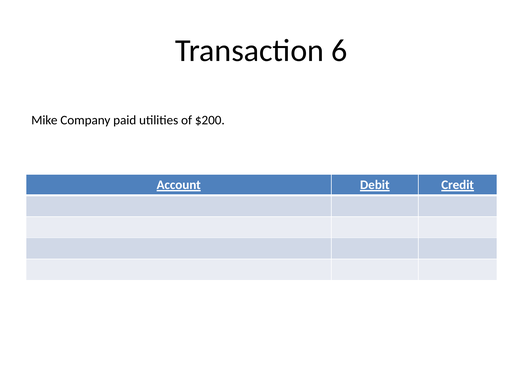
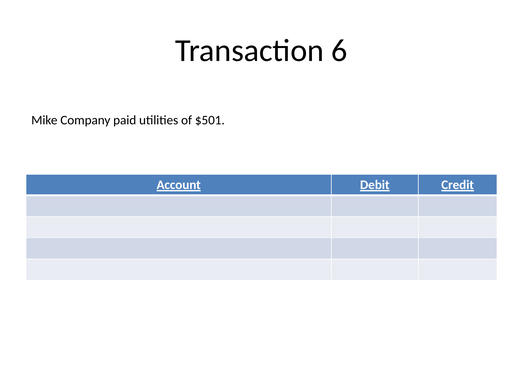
$200: $200 -> $501
